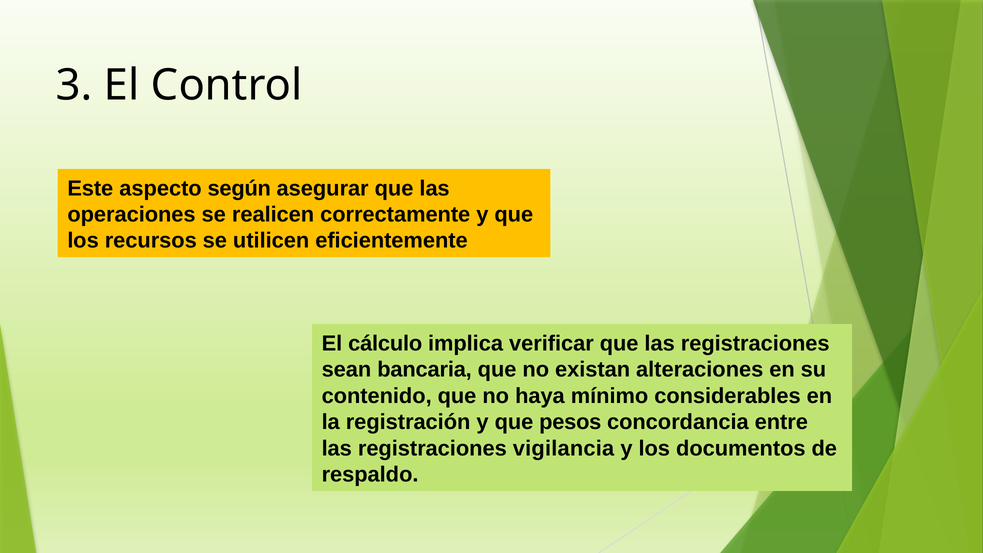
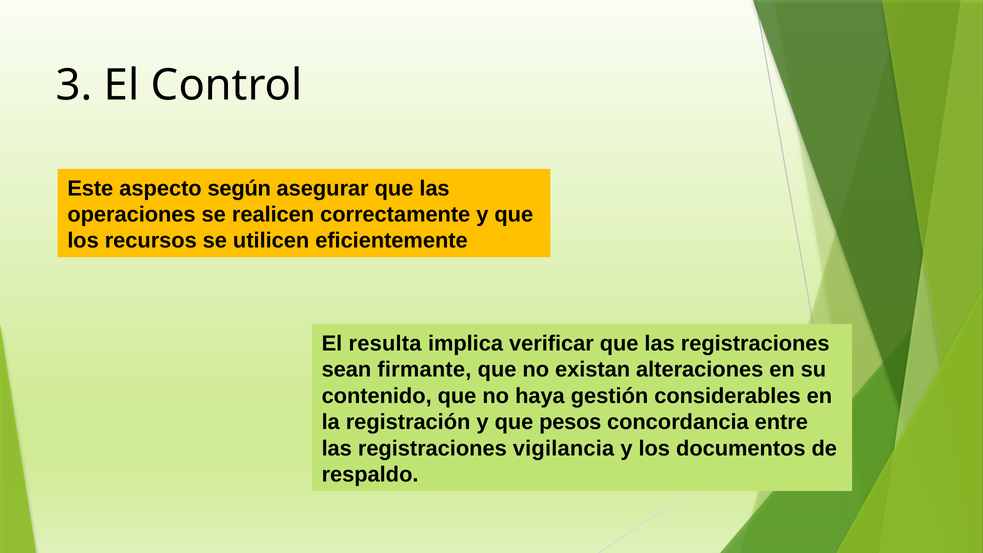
cálculo: cálculo -> resulta
bancaria: bancaria -> firmante
mínimo: mínimo -> gestión
